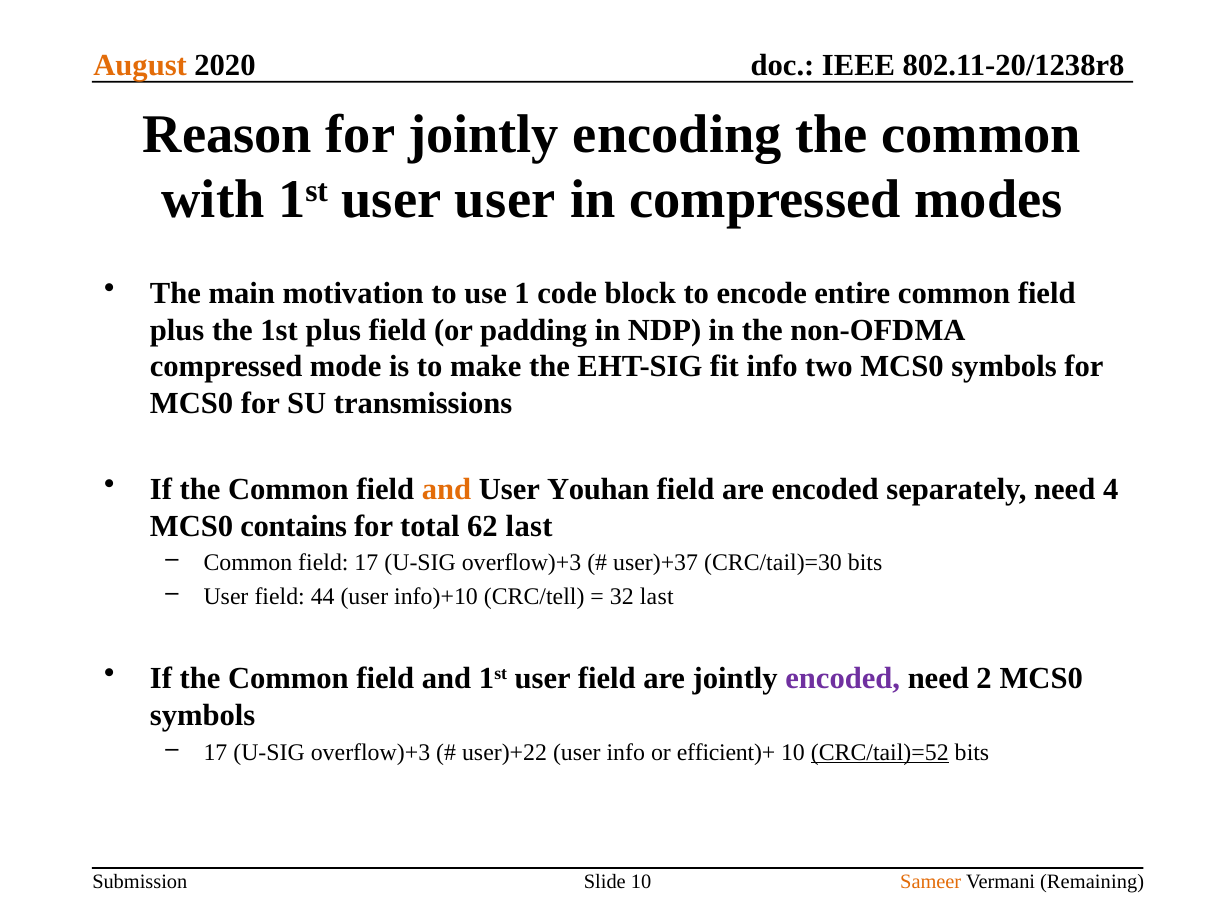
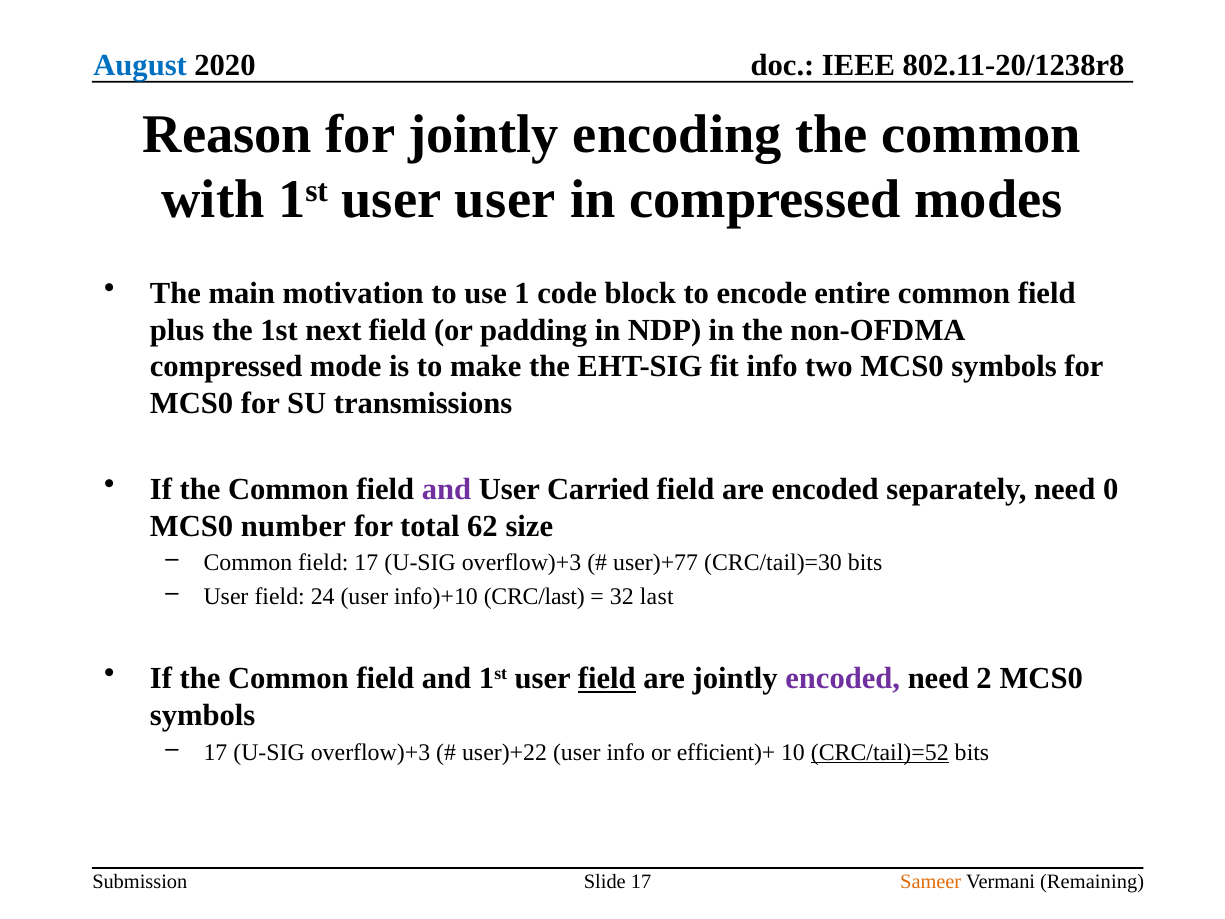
August colour: orange -> blue
1st plus: plus -> next
and at (447, 489) colour: orange -> purple
Youhan: Youhan -> Carried
4: 4 -> 0
contains: contains -> number
62 last: last -> size
user)+37: user)+37 -> user)+77
44: 44 -> 24
CRC/tell: CRC/tell -> CRC/last
field at (607, 678) underline: none -> present
Slide 10: 10 -> 17
